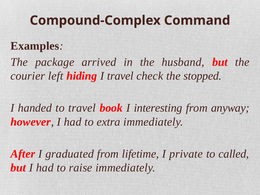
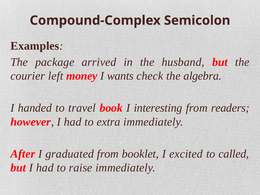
Command: Command -> Semicolon
hiding: hiding -> money
I travel: travel -> wants
stopped: stopped -> algebra
anyway: anyway -> readers
lifetime: lifetime -> booklet
private: private -> excited
